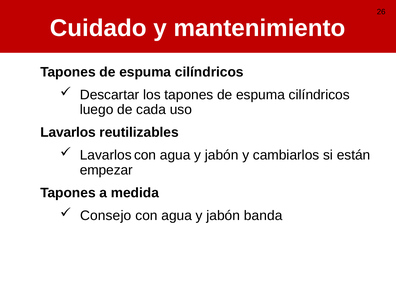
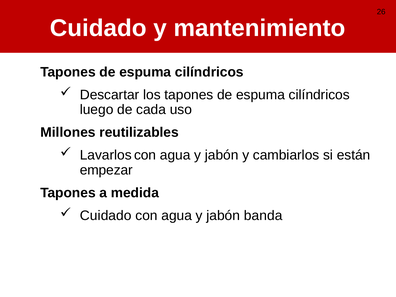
Lavarlos at (68, 132): Lavarlos -> Millones
Consejo at (106, 216): Consejo -> Cuidado
